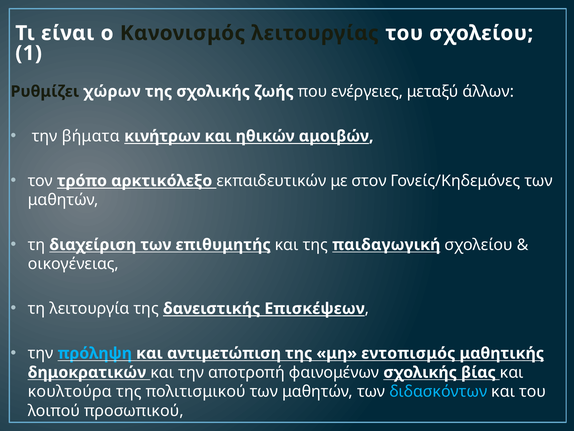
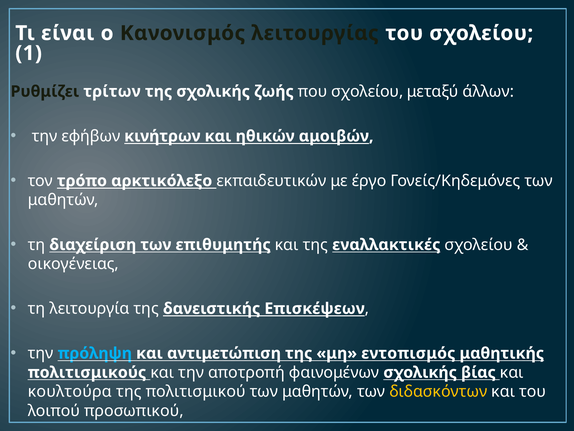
χώρων: χώρων -> τρίτων
που ενέργειες: ενέργειες -> σχολείου
βήματα: βήματα -> εφήβων
στον: στον -> έργο
παιδαγωγική: παιδαγωγική -> εναλλακτικές
δημοκρατικών: δημοκρατικών -> πολιτισμικούς
διδασκόντων colour: light blue -> yellow
